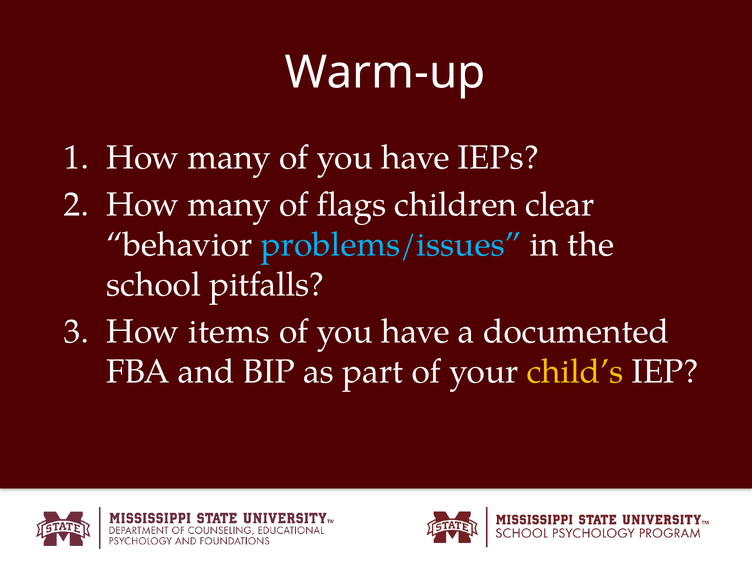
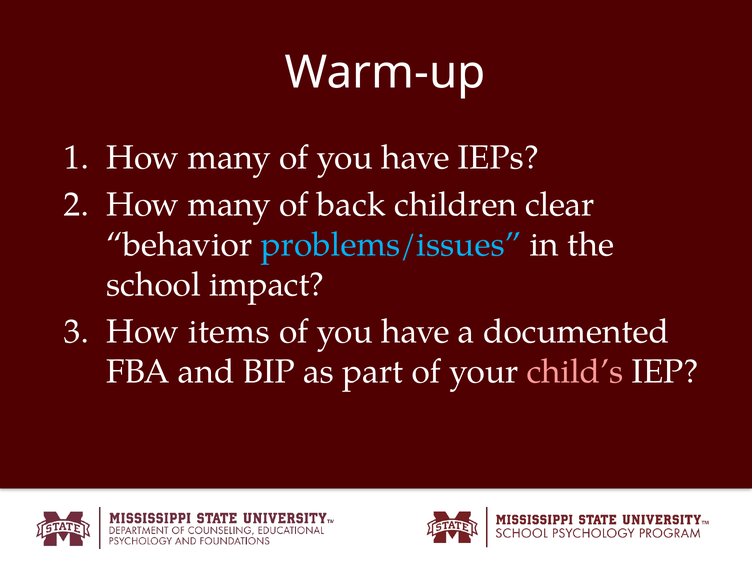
flags: flags -> back
pitfalls: pitfalls -> impact
child’s colour: yellow -> pink
